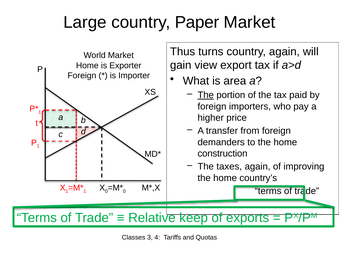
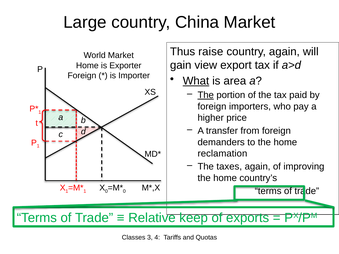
Paper: Paper -> China
turns: turns -> raise
What underline: none -> present
construction: construction -> reclamation
